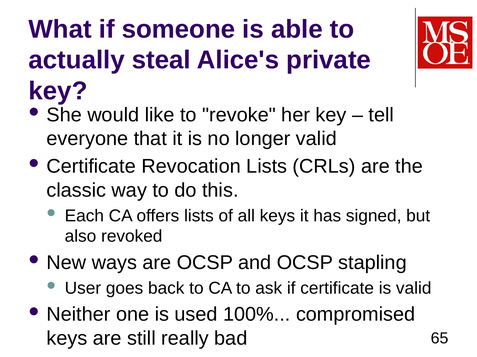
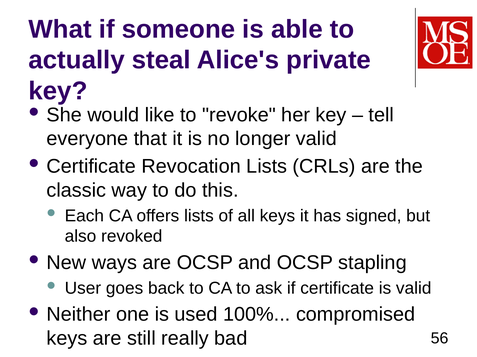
65: 65 -> 56
